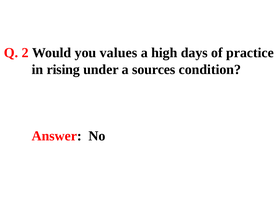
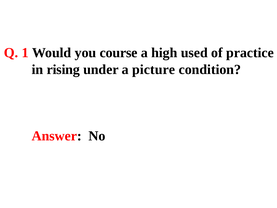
2: 2 -> 1
values: values -> course
days: days -> used
sources: sources -> picture
